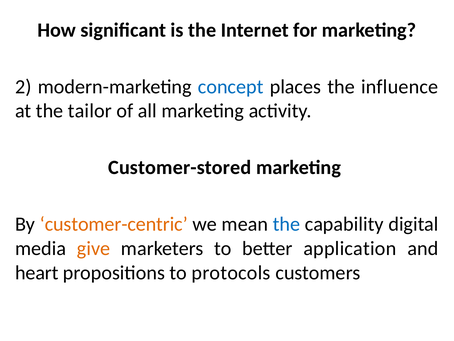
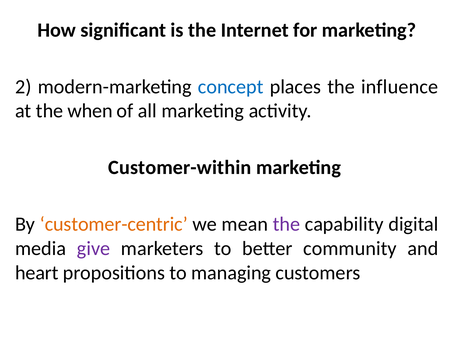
tailor: tailor -> when
Customer-stored: Customer-stored -> Customer-within
the at (287, 224) colour: blue -> purple
give colour: orange -> purple
application: application -> community
protocols: protocols -> managing
